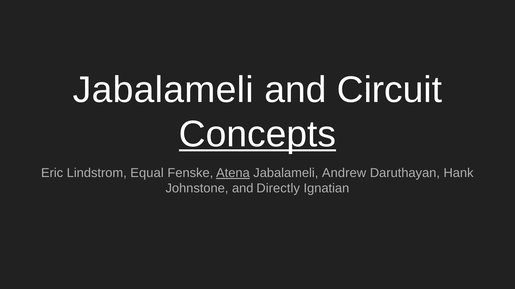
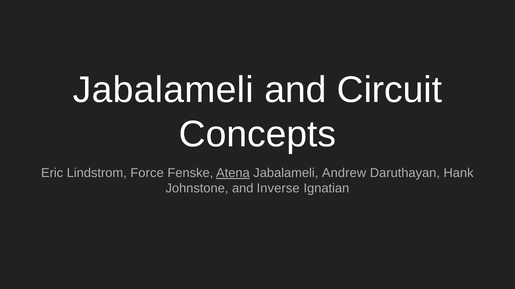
Concepts underline: present -> none
Equal: Equal -> Force
Directly: Directly -> Inverse
